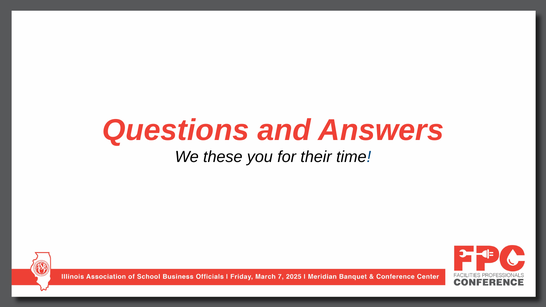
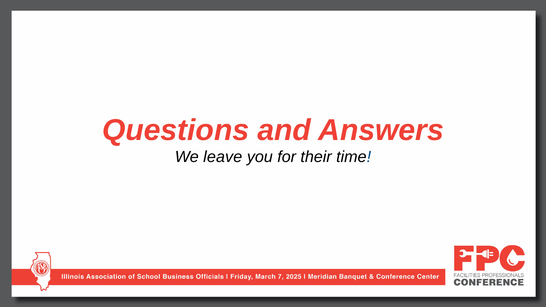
these: these -> leave
